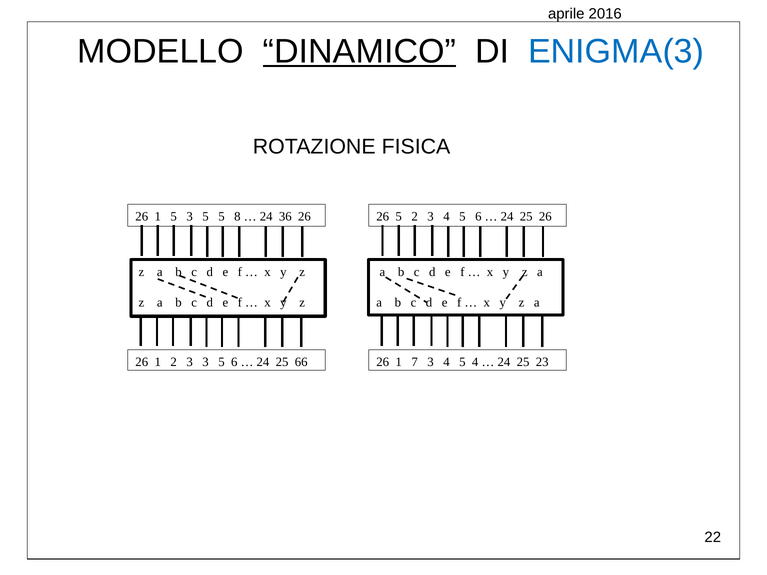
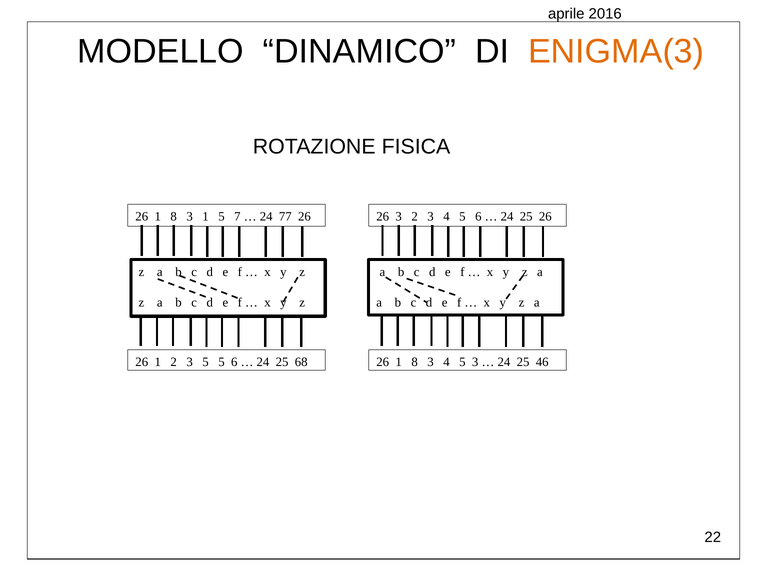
DINAMICO underline: present -> none
ENIGMA(3 colour: blue -> orange
5 at (174, 217): 5 -> 8
5 at (206, 217): 5 -> 1
8: 8 -> 7
36: 36 -> 77
26 5: 5 -> 3
3 3: 3 -> 5
66: 66 -> 68
7 at (415, 362): 7 -> 8
5 4: 4 -> 3
23: 23 -> 46
